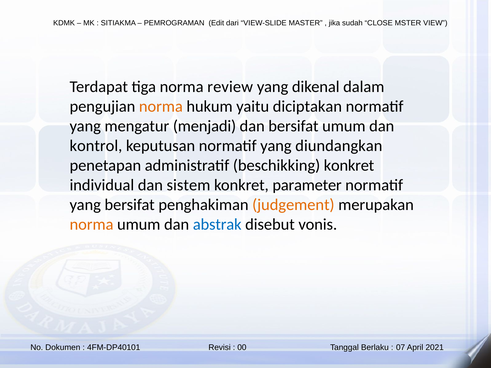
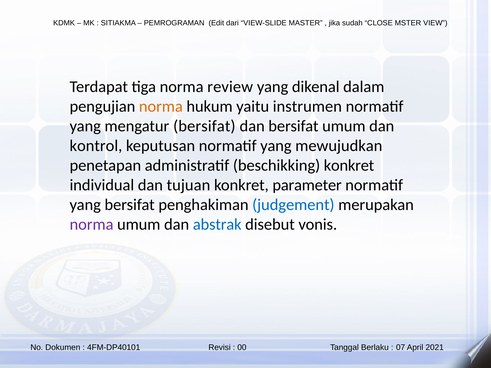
diciptakan: diciptakan -> instrumen
mengatur menjadi: menjadi -> bersifat
diundangkan: diundangkan -> mewujudkan
sistem: sistem -> tujuan
judgement colour: orange -> blue
norma at (92, 224) colour: orange -> purple
